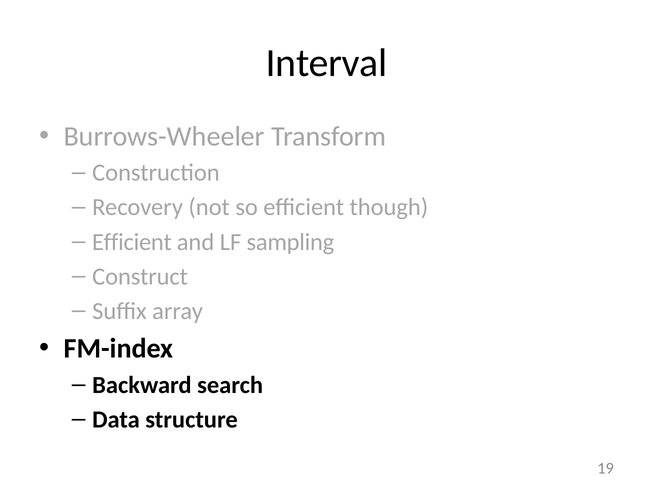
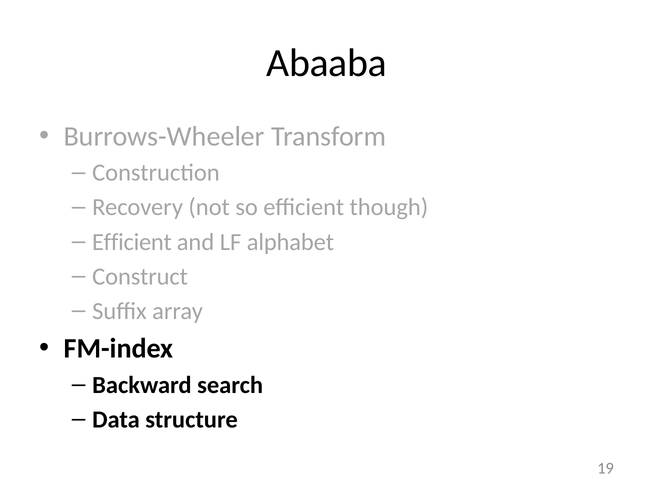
Interval: Interval -> Abaaba
sampling: sampling -> alphabet
